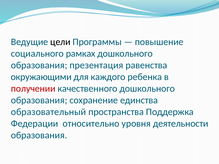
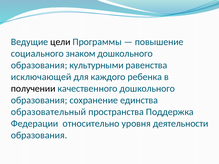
рамках: рамках -> знаком
презентация: презентация -> культурными
окружающими: окружающими -> исключающей
получении colour: red -> black
